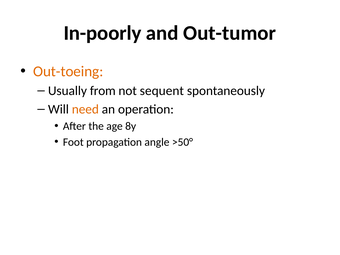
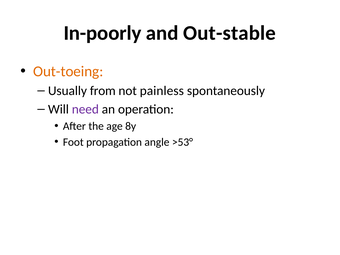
Out-tumor: Out-tumor -> Out-stable
sequent: sequent -> painless
need colour: orange -> purple
>50°: >50° -> >53°
